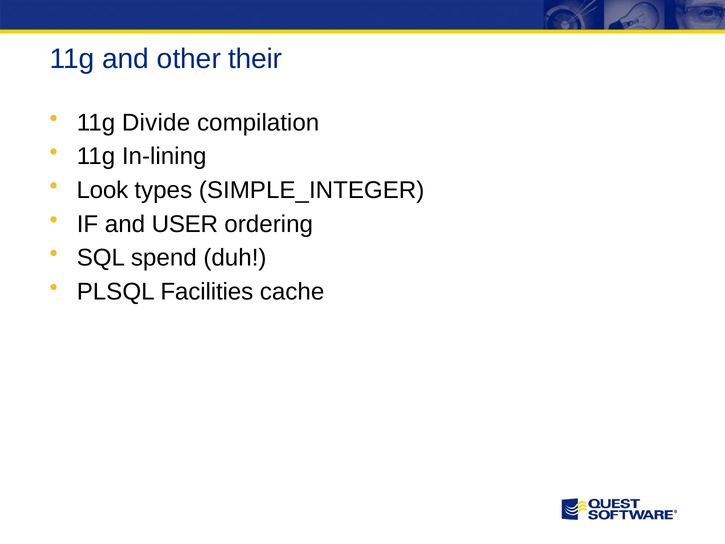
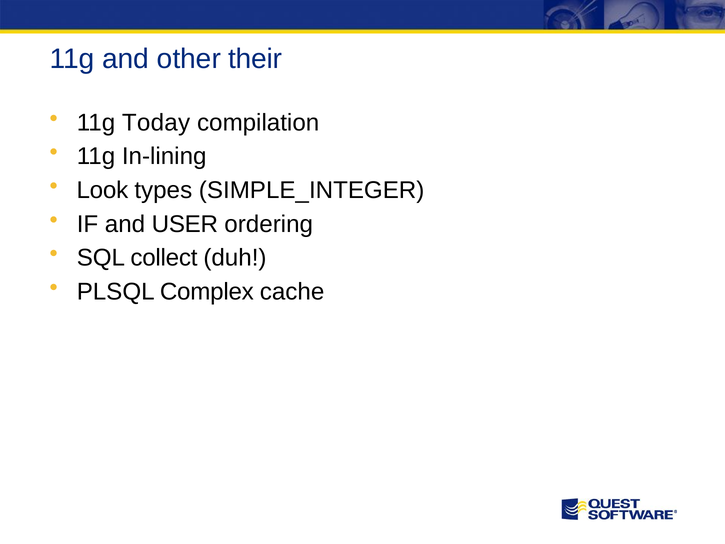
Divide: Divide -> Today
spend: spend -> collect
Facilities: Facilities -> Complex
